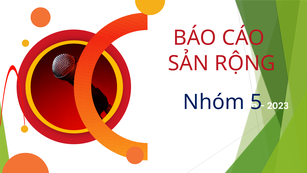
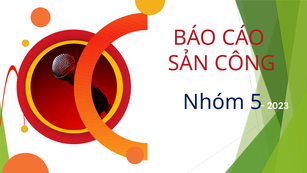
RỘNG: RỘNG -> CÔNG
